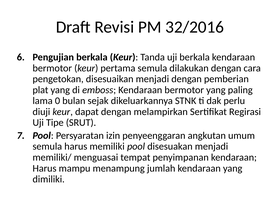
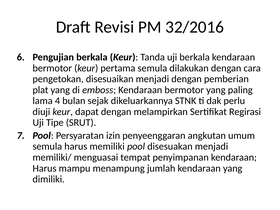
0: 0 -> 4
